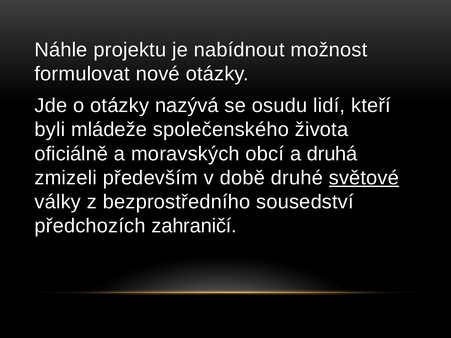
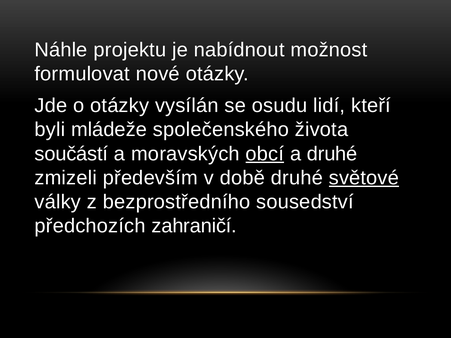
nazývá: nazývá -> vysílán
oficiálně: oficiálně -> součástí
obcí underline: none -> present
a druhá: druhá -> druhé
